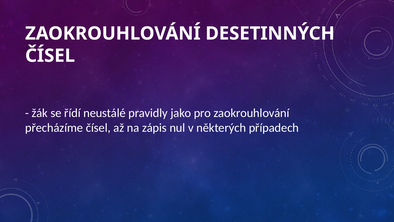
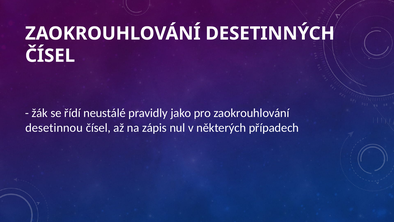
přecházíme: přecházíme -> desetinnou
